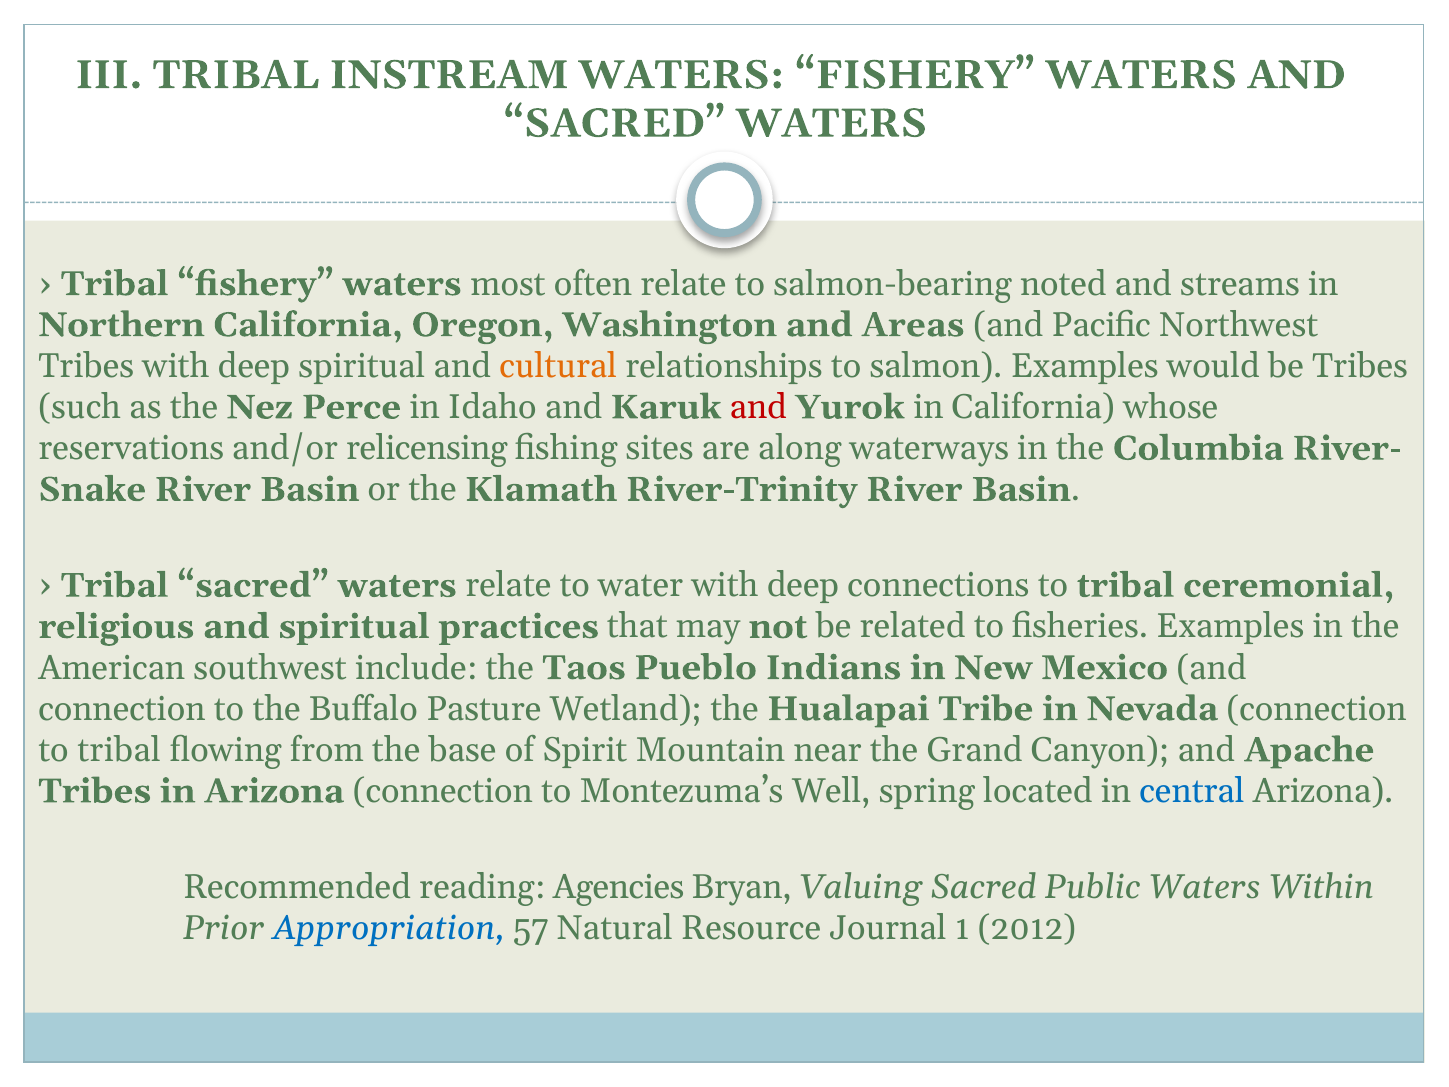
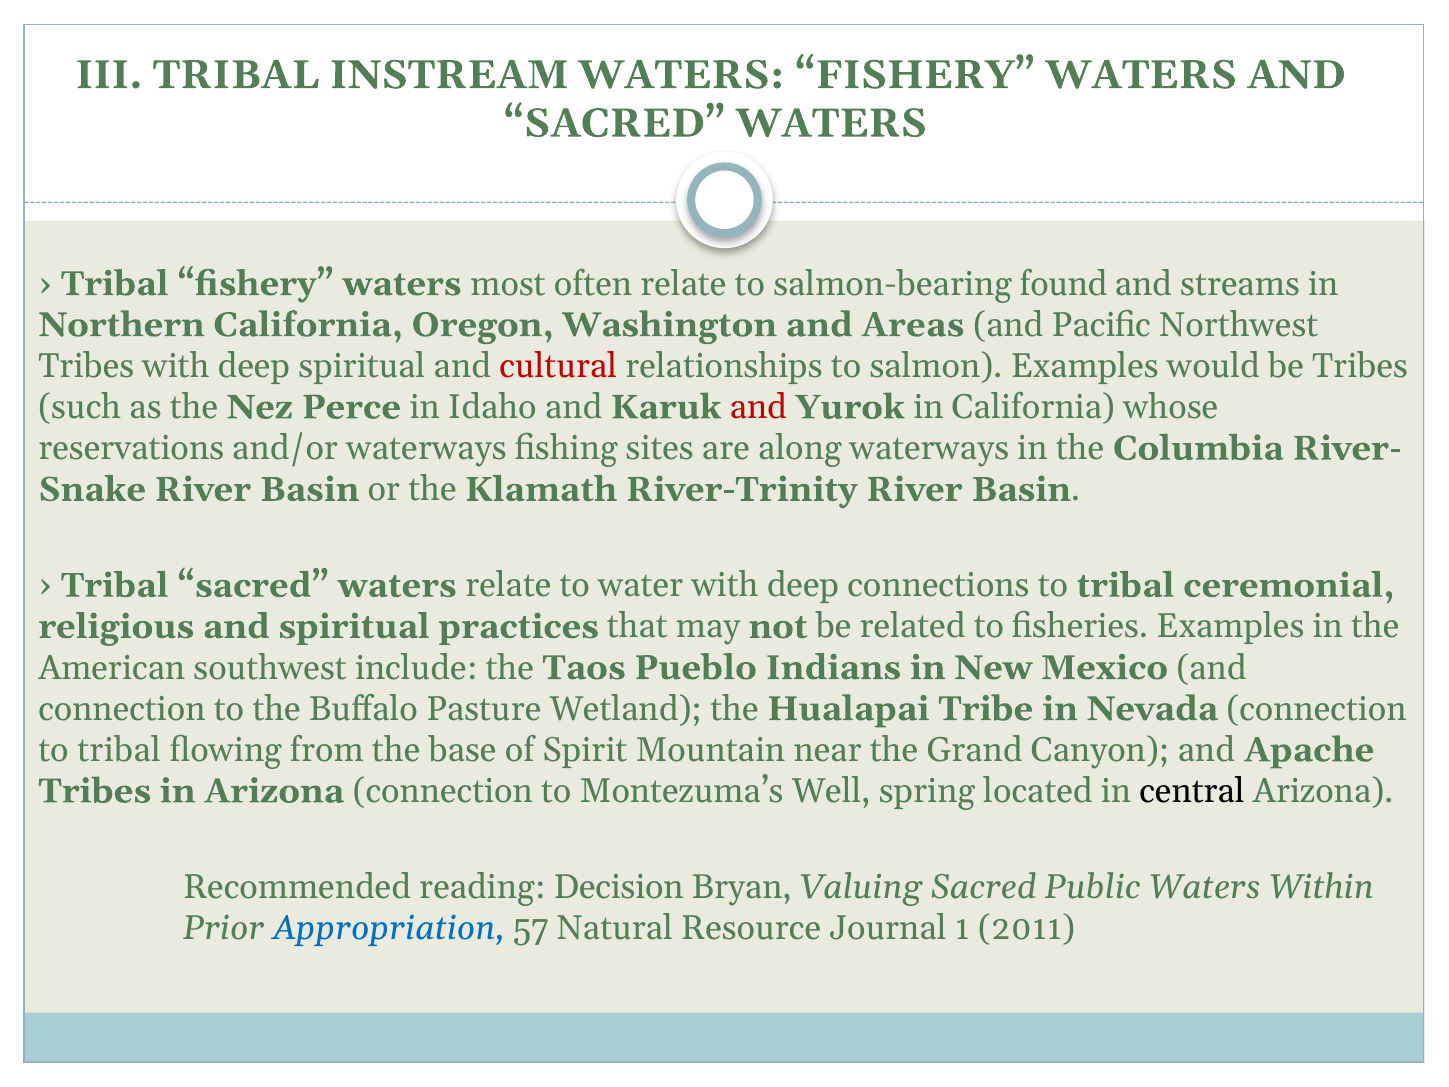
noted: noted -> found
cultural colour: orange -> red
and/or relicensing: relicensing -> waterways
central colour: blue -> black
Agencies: Agencies -> Decision
2012: 2012 -> 2011
